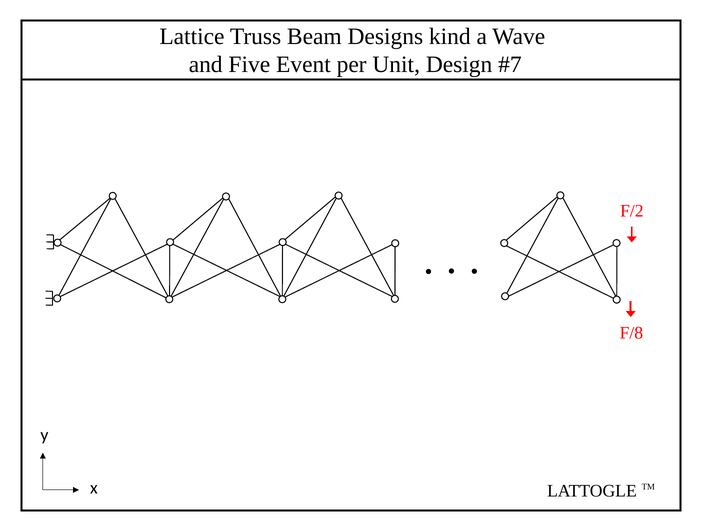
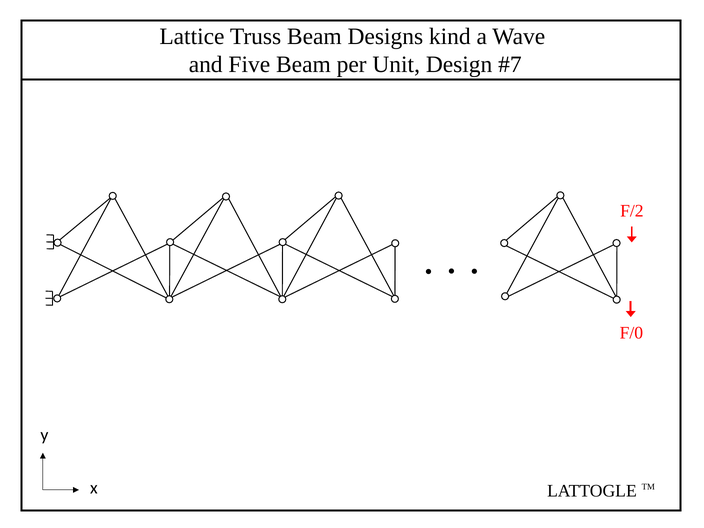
Five Event: Event -> Beam
F/8: F/8 -> F/0
